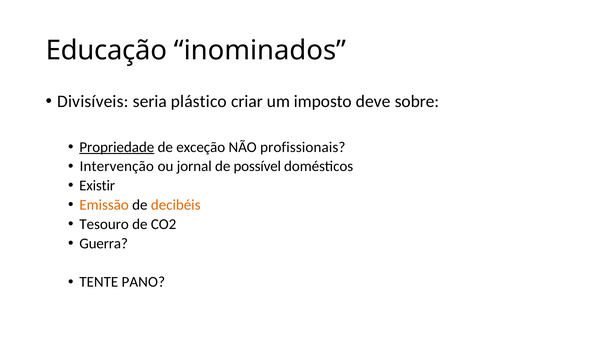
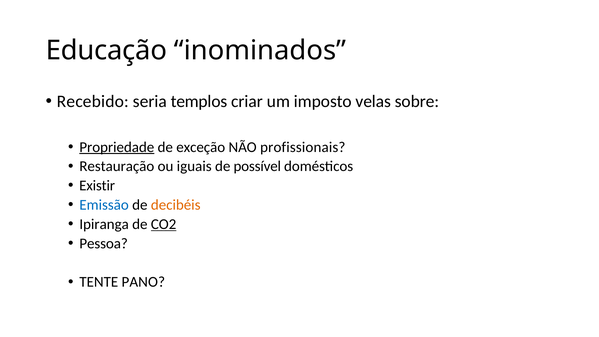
Divisíveis: Divisíveis -> Recebido
plástico: plástico -> templos
deve: deve -> velas
Intervenção: Intervenção -> Restauração
jornal: jornal -> iguais
Emissão colour: orange -> blue
Tesouro: Tesouro -> Ipiranga
CO2 underline: none -> present
Guerra: Guerra -> Pessoa
